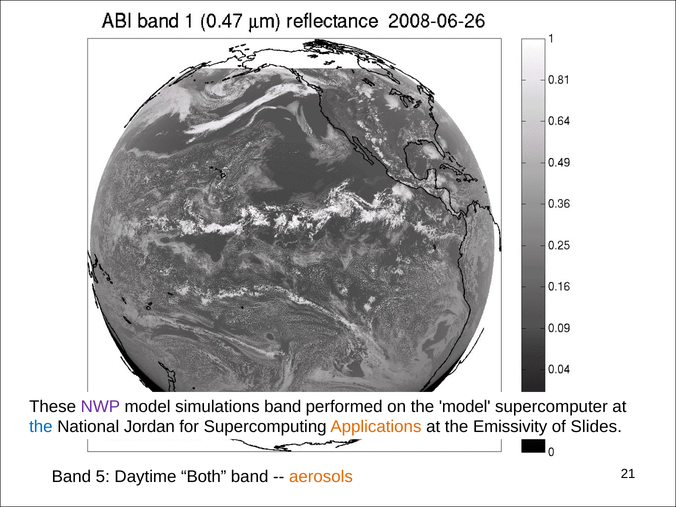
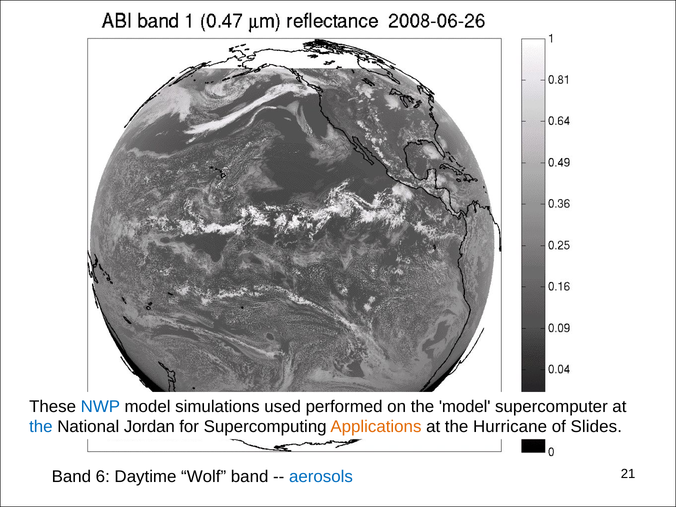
NWP colour: purple -> blue
simulations band: band -> used
Emissivity: Emissivity -> Hurricane
5: 5 -> 6
Both: Both -> Wolf
aerosols colour: orange -> blue
